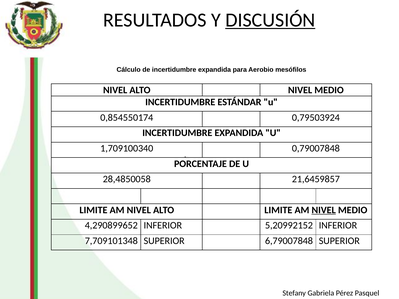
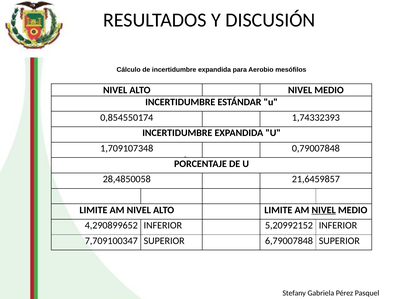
DISCUSIÓN underline: present -> none
0,79503924: 0,79503924 -> 1,74332393
1,709100340: 1,709100340 -> 1,709107348
7,709101348: 7,709101348 -> 7,709100347
